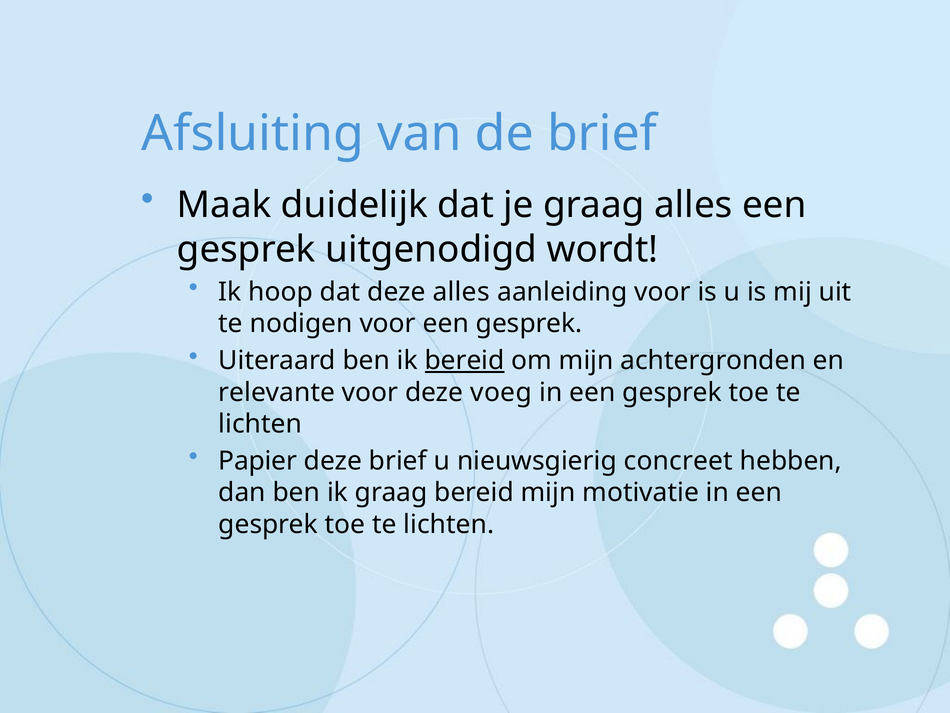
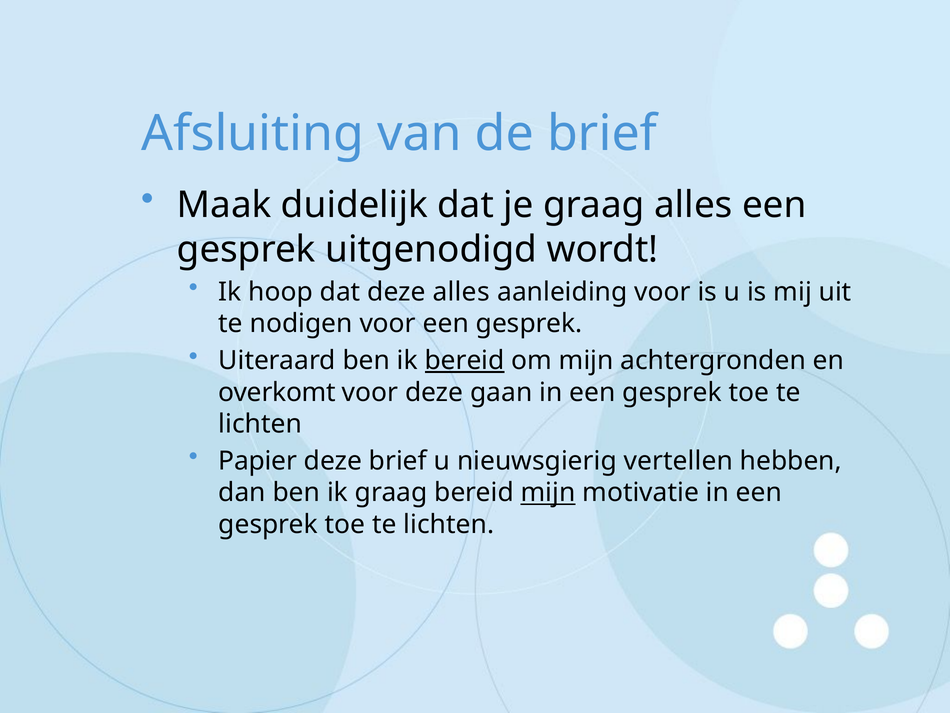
relevante: relevante -> overkomt
voeg: voeg -> gaan
concreet: concreet -> vertellen
mijn at (548, 492) underline: none -> present
